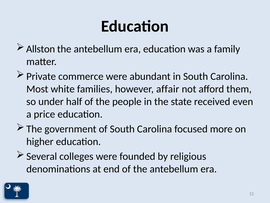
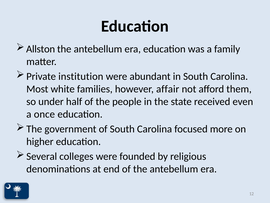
commerce: commerce -> institution
price: price -> once
